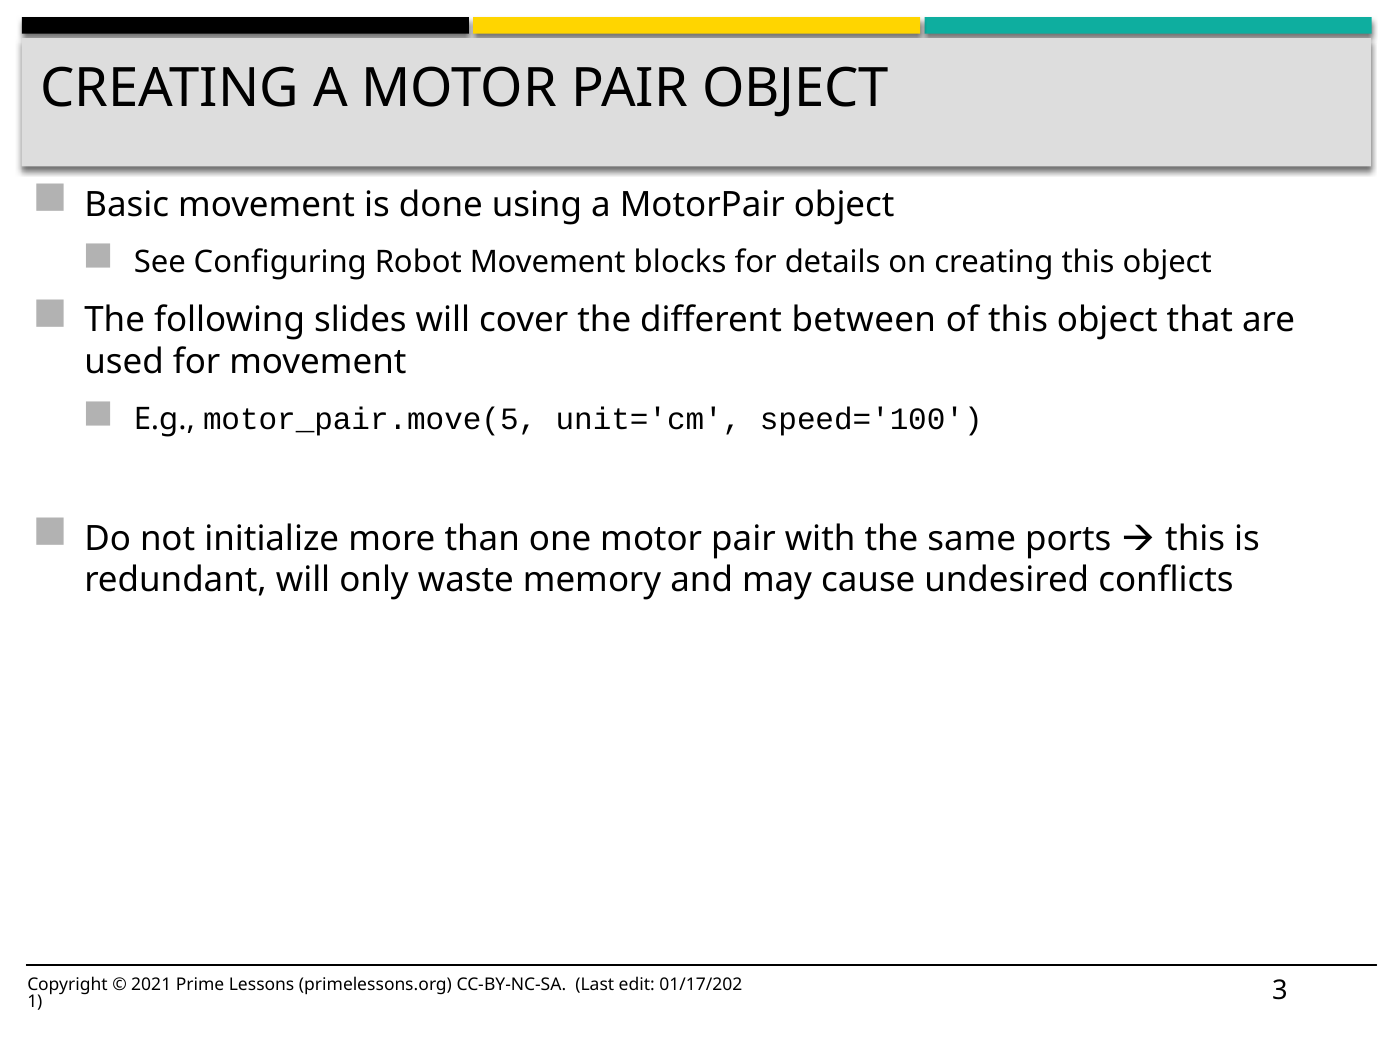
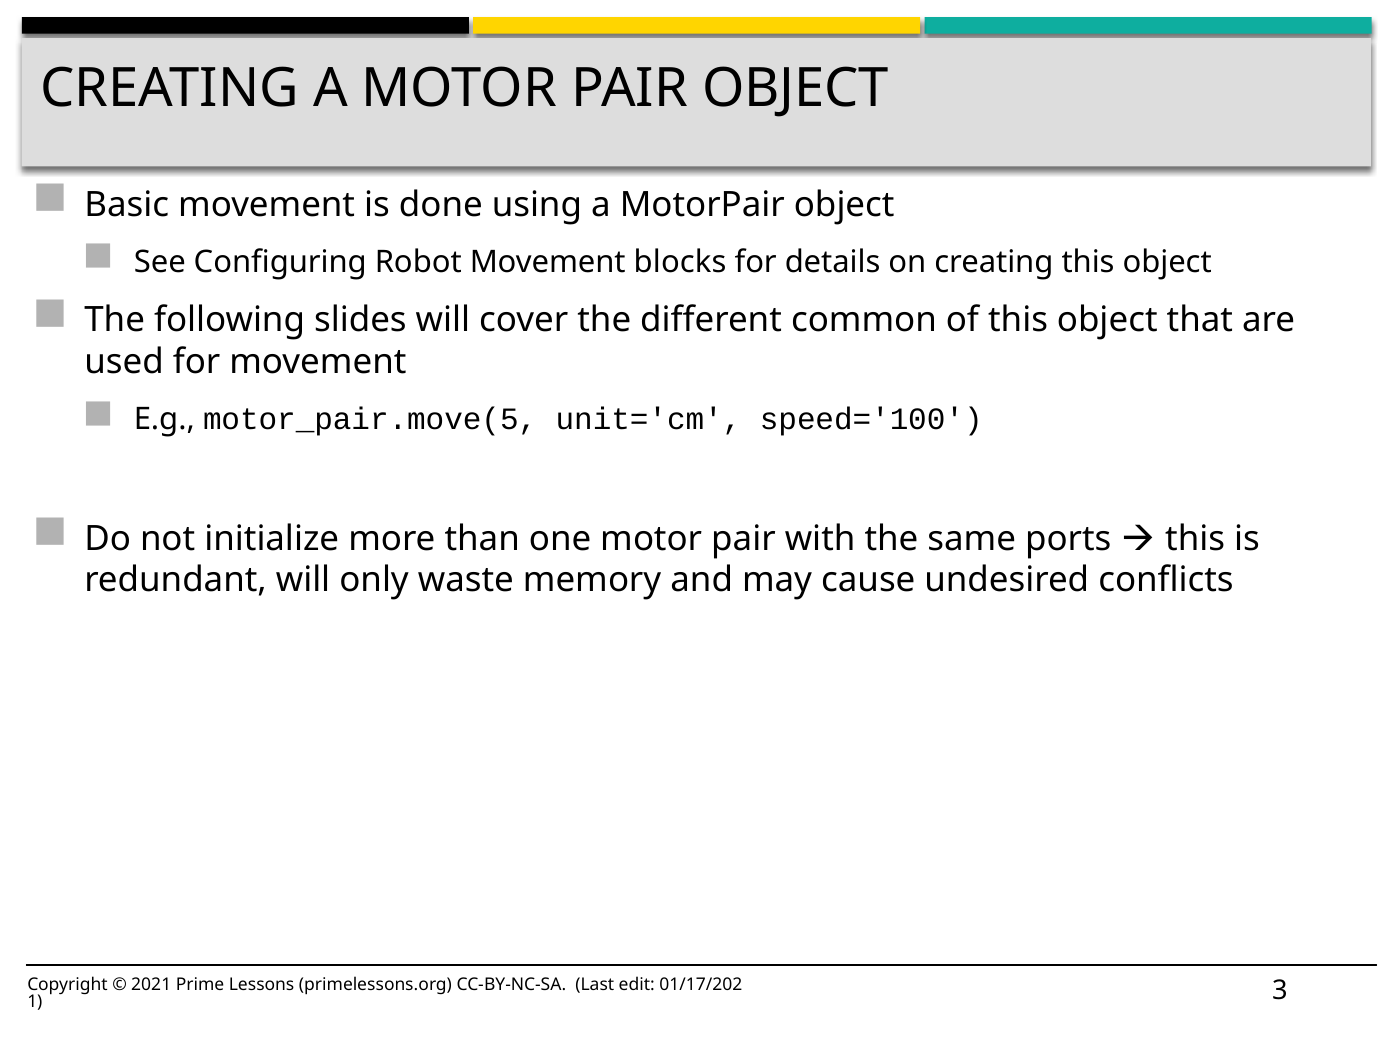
between: between -> common
